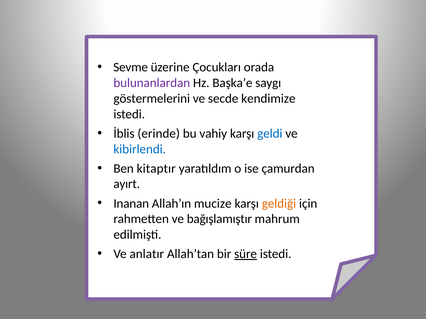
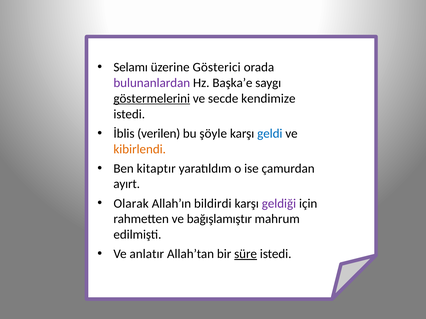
Sevme: Sevme -> Selamı
Çocukları: Çocukları -> Gösterici
göstermelerini underline: none -> present
erinde: erinde -> verilen
vahiy: vahiy -> şöyle
kibirlendi colour: blue -> orange
Inanan: Inanan -> Olarak
mucize: mucize -> bildirdi
geldiği colour: orange -> purple
